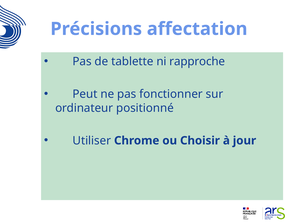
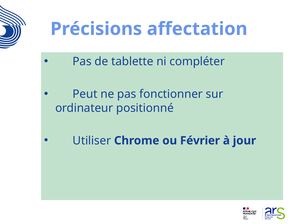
rapproche: rapproche -> compléter
Choisir: Choisir -> Février
